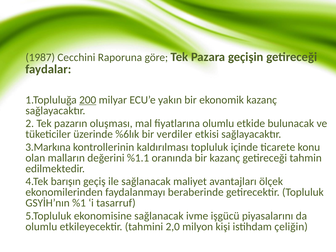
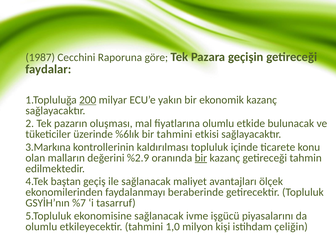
bir verdiler: verdiler -> tahmini
%1.1: %1.1 -> %2.9
bir at (201, 158) underline: none -> present
barışın: barışın -> baştan
%1: %1 -> %7
2,0: 2,0 -> 1,0
